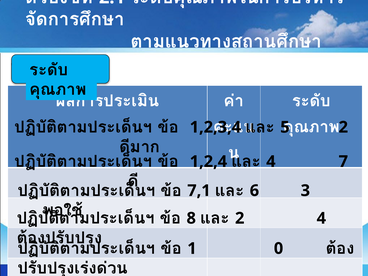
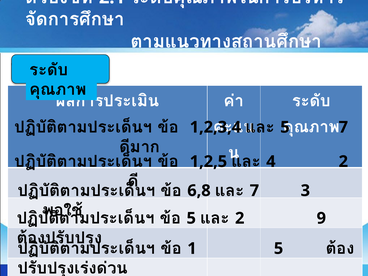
2 at (343, 127): 2 -> 7
1,2,4: 1,2,4 -> 1,2,5
4 7: 7 -> 2
7,1: 7,1 -> 6,8
6 at (254, 191): 6 -> 7
8 at (191, 218): 8 -> 5
2 4: 4 -> 9
1 0: 0 -> 5
